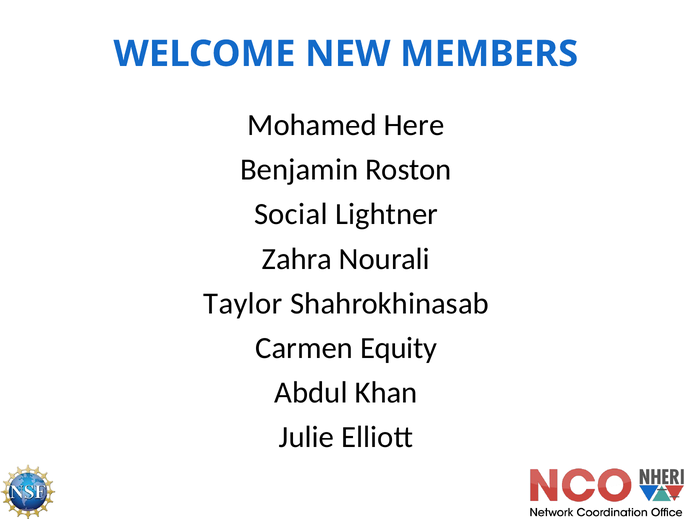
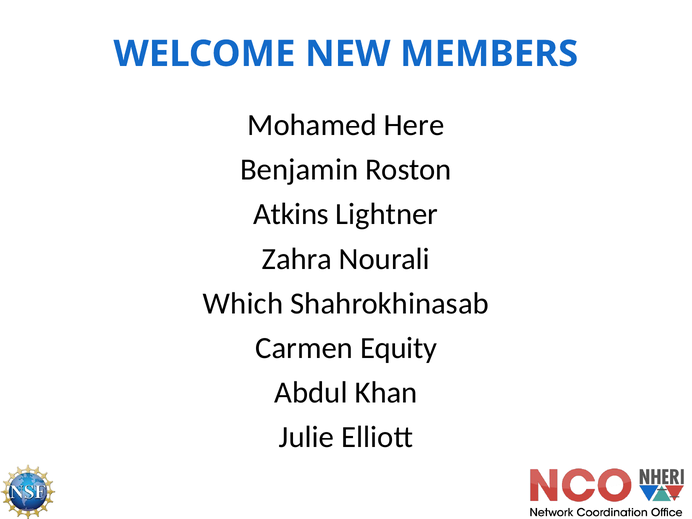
Social: Social -> Atkins
Taylor: Taylor -> Which
